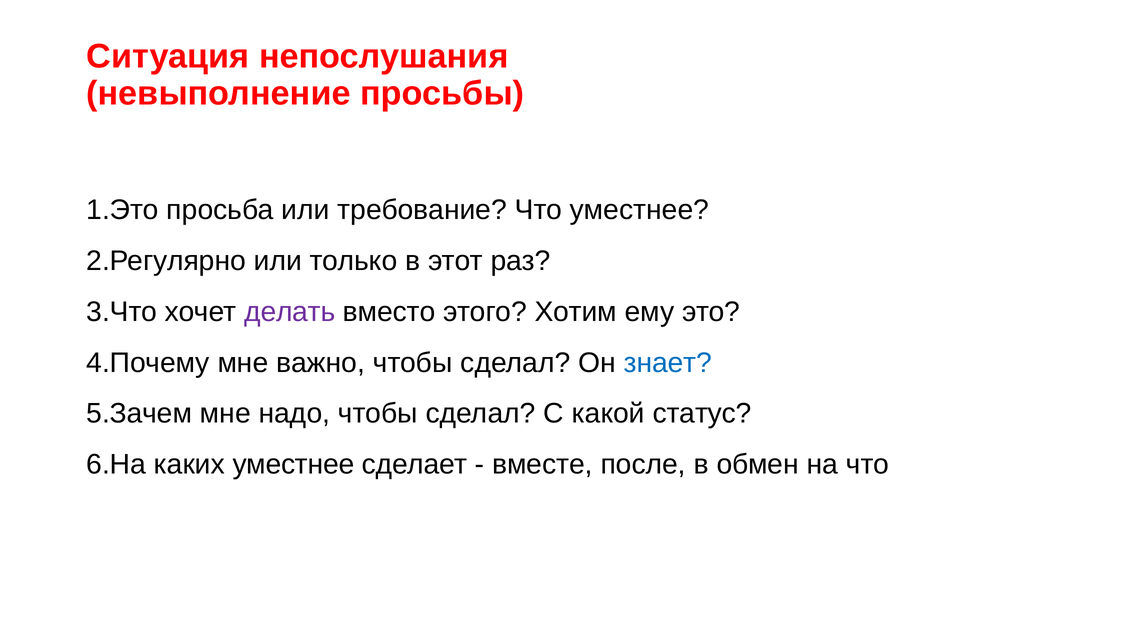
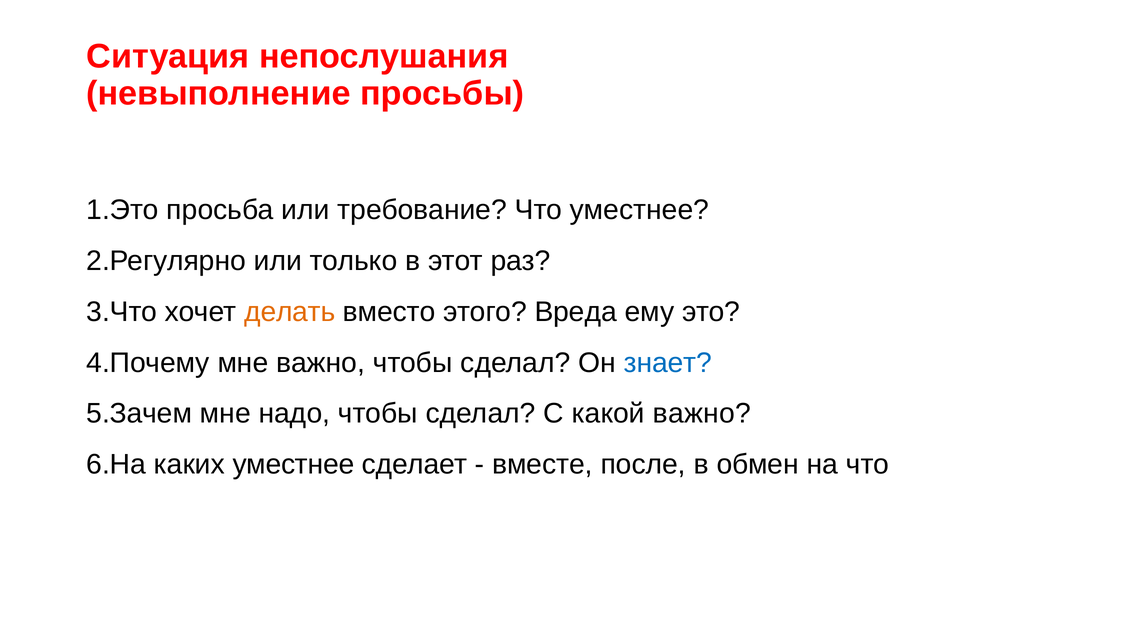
делать colour: purple -> orange
Хотим: Хотим -> Вреда
какой статус: статус -> важно
